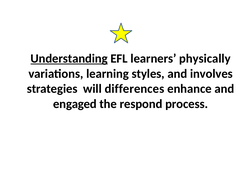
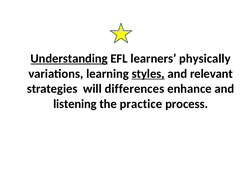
styles underline: none -> present
involves: involves -> relevant
engaged: engaged -> listening
respond: respond -> practice
